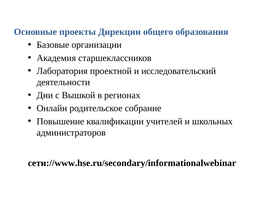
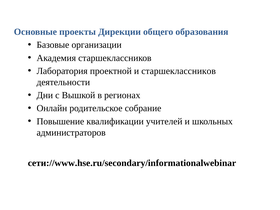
и исследовательский: исследовательский -> старшеклассников
